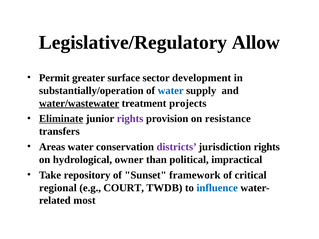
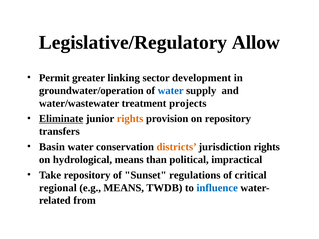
surface: surface -> linking
substantially/operation: substantially/operation -> groundwater/operation
water/wastewater underline: present -> none
rights at (130, 119) colour: purple -> orange
on resistance: resistance -> repository
Areas: Areas -> Basin
districts colour: purple -> orange
hydrological owner: owner -> means
framework: framework -> regulations
e.g COURT: COURT -> MEANS
most: most -> from
